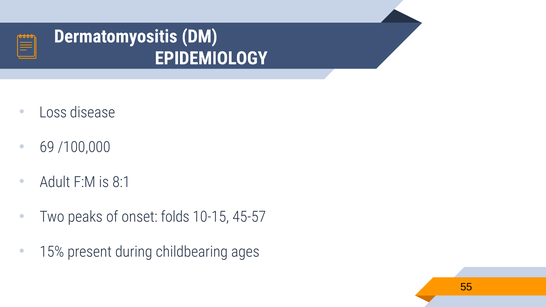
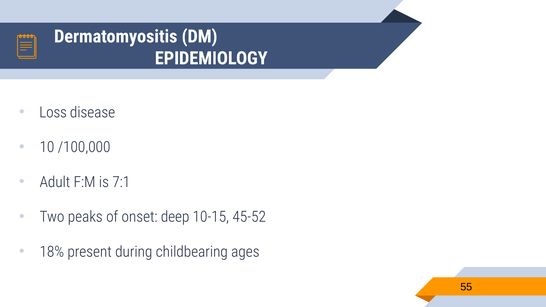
69: 69 -> 10
8:1: 8:1 -> 7:1
folds: folds -> deep
45-57: 45-57 -> 45-52
15%: 15% -> 18%
